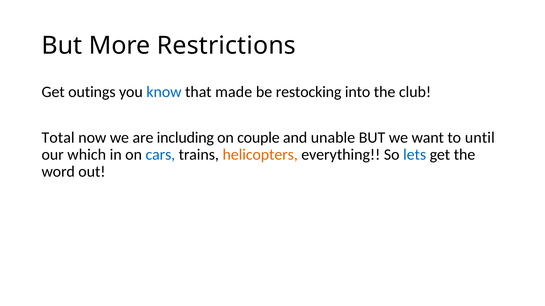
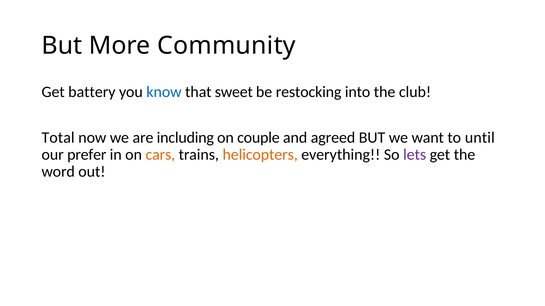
Restrictions: Restrictions -> Community
outings: outings -> battery
made: made -> sweet
unable: unable -> agreed
which: which -> prefer
cars colour: blue -> orange
lets colour: blue -> purple
